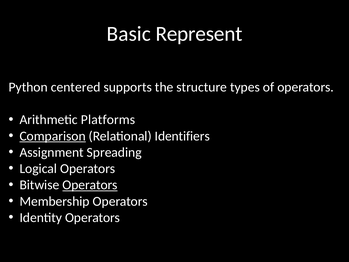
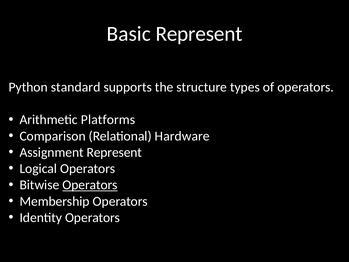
centered: centered -> standard
Comparison underline: present -> none
Identifiers: Identifiers -> Hardware
Assignment Spreading: Spreading -> Represent
